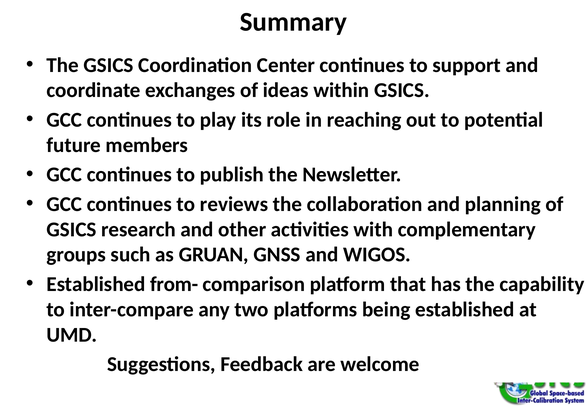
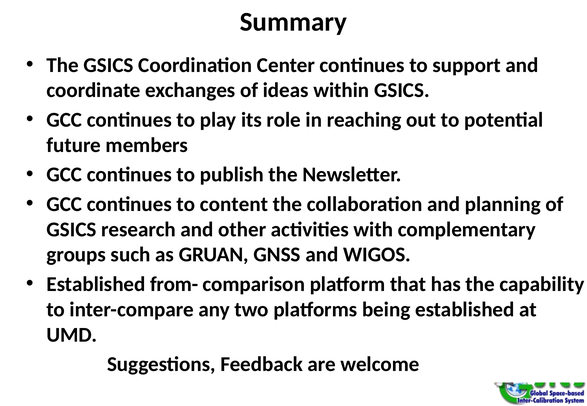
reviews: reviews -> content
